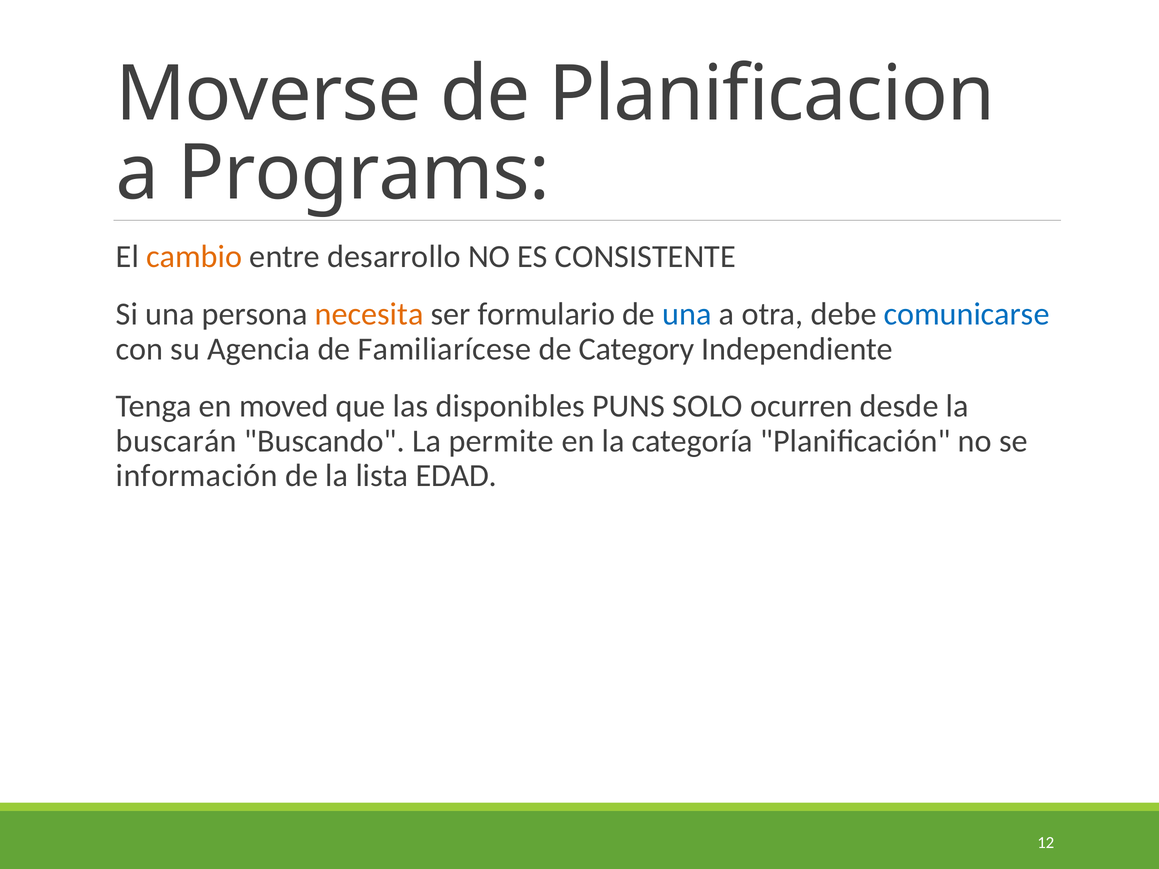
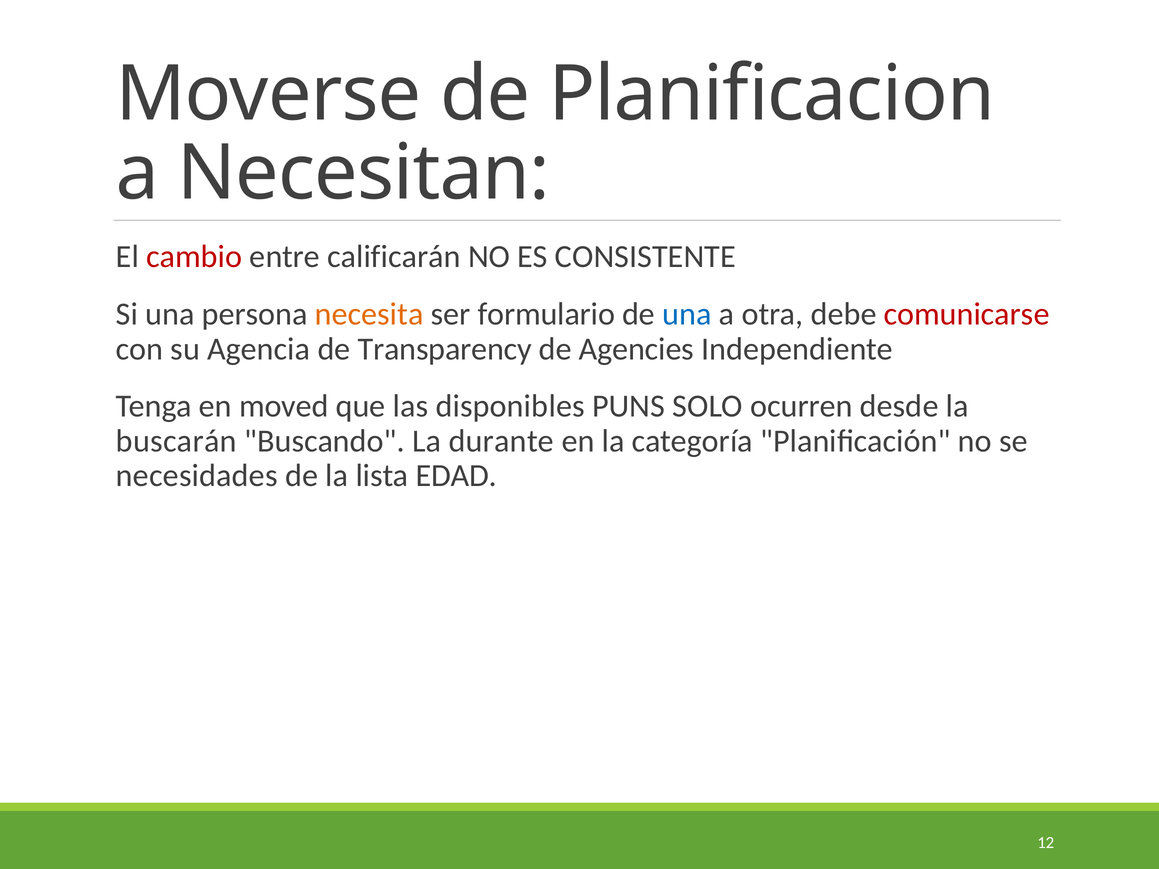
Programs: Programs -> Necesitan
cambio colour: orange -> red
desarrollo: desarrollo -> calificarán
comunicarse colour: blue -> red
Familiarícese: Familiarícese -> Transparency
Category: Category -> Agencies
permite: permite -> durante
información: información -> necesidades
